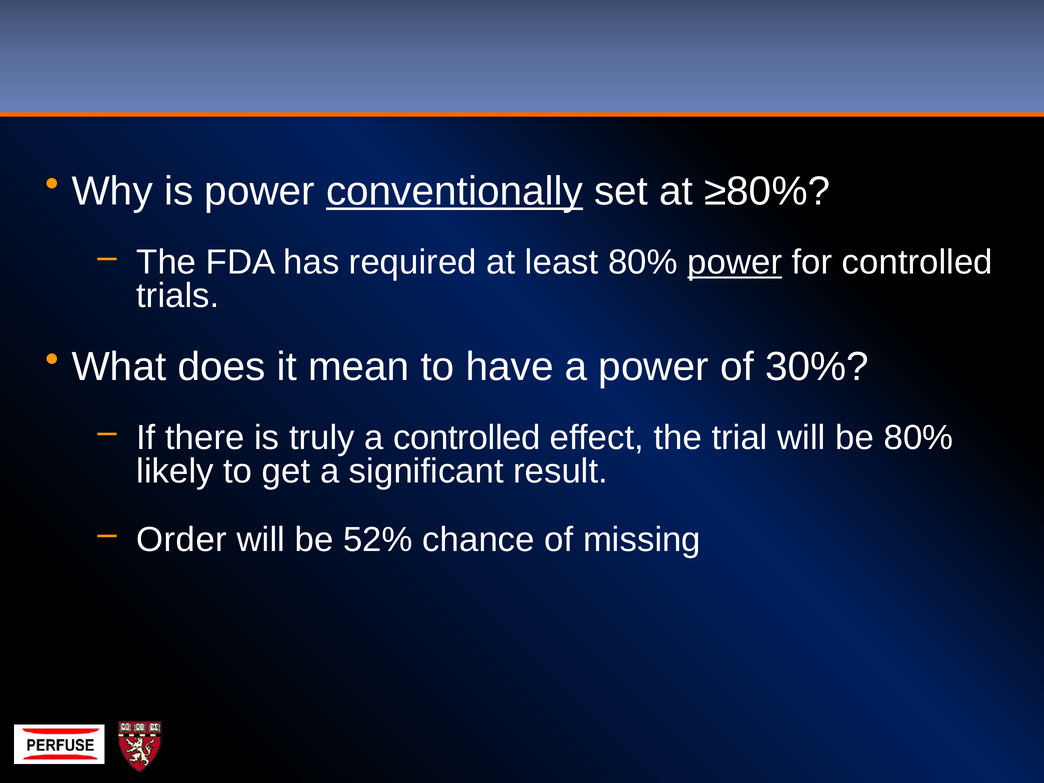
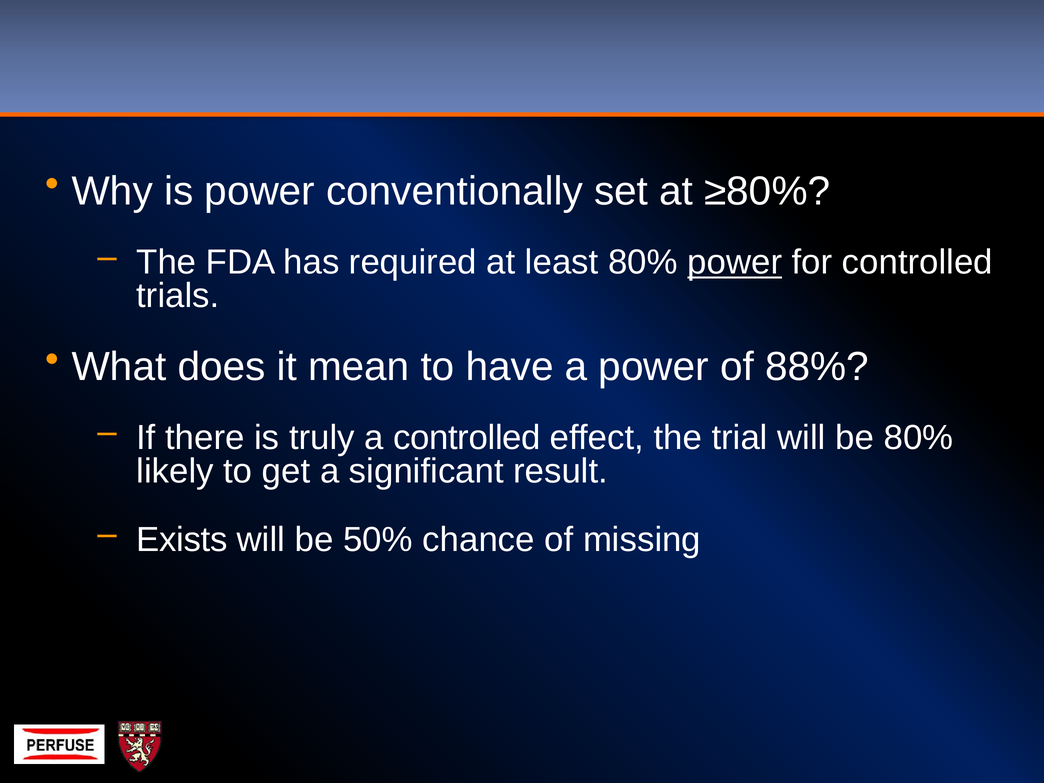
conventionally underline: present -> none
30%: 30% -> 88%
Order: Order -> Exists
52%: 52% -> 50%
